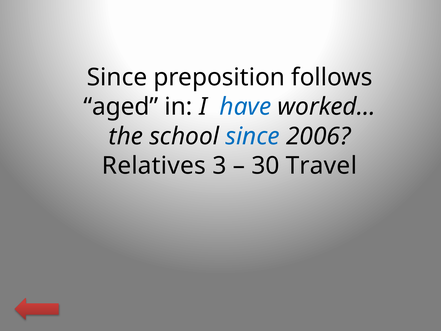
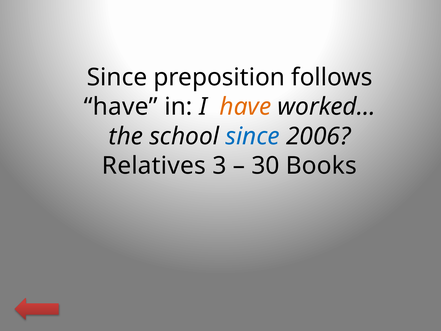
aged at (121, 107): aged -> have
have at (245, 107) colour: blue -> orange
Travel: Travel -> Books
